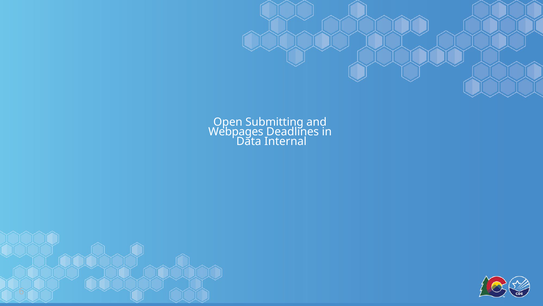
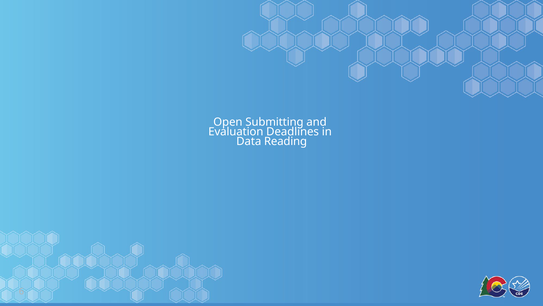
Webpages: Webpages -> Evaluation
Internal: Internal -> Reading
